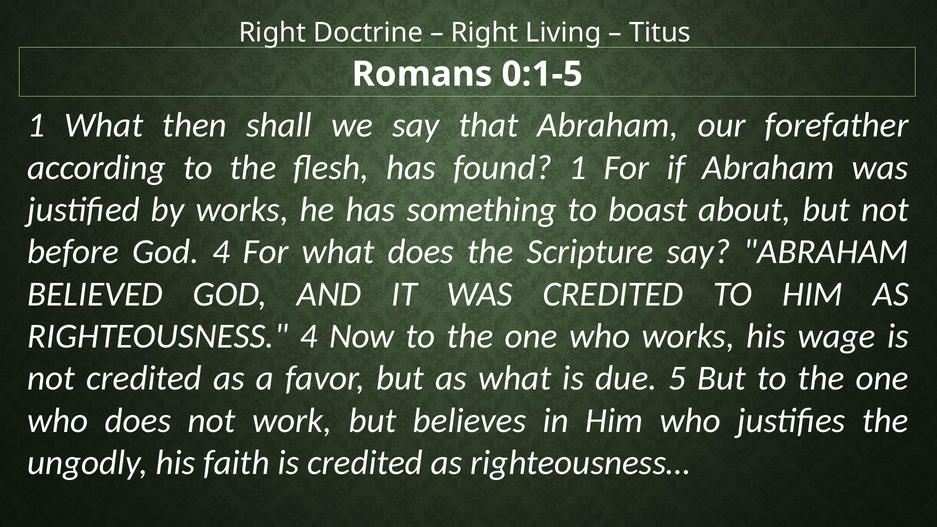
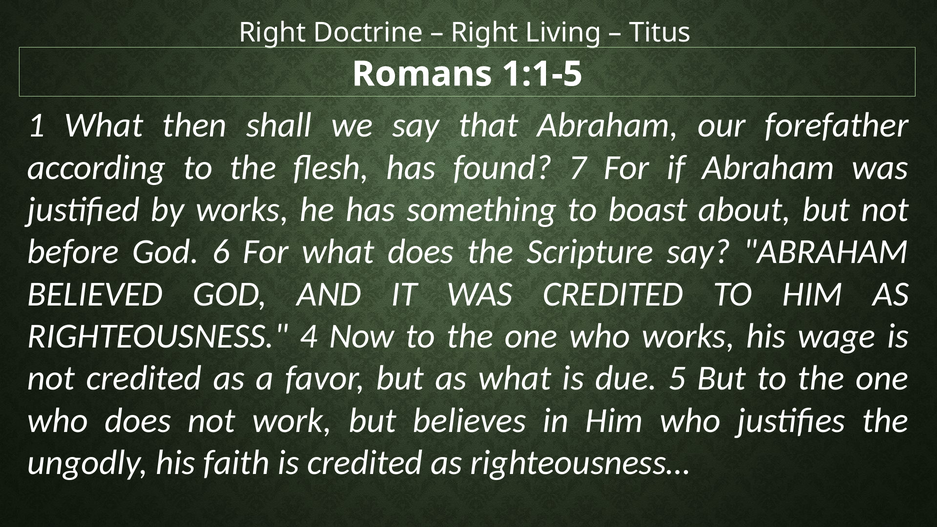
0:1-5: 0:1-5 -> 1:1-5
found 1: 1 -> 7
God 4: 4 -> 6
